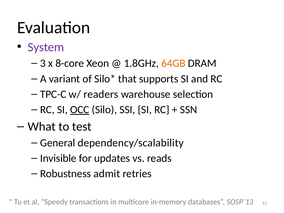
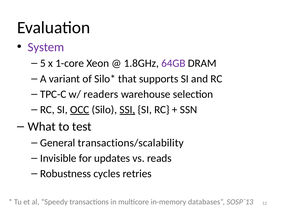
3: 3 -> 5
8-core: 8-core -> 1-core
64GB colour: orange -> purple
SSI underline: none -> present
dependency/scalability: dependency/scalability -> transactions/scalability
admit: admit -> cycles
